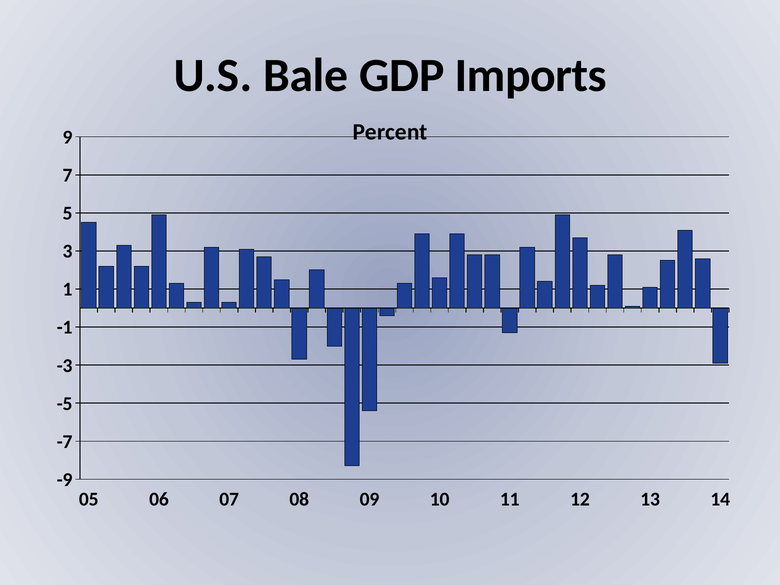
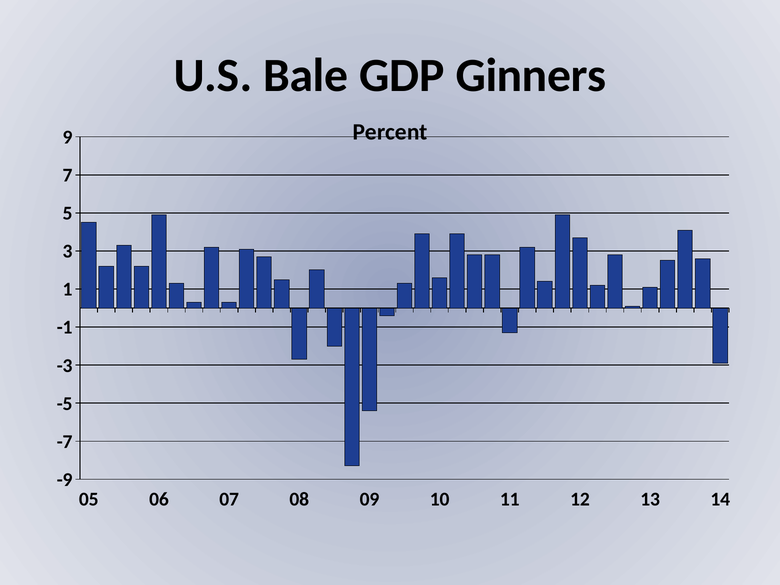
Imports: Imports -> Ginners
